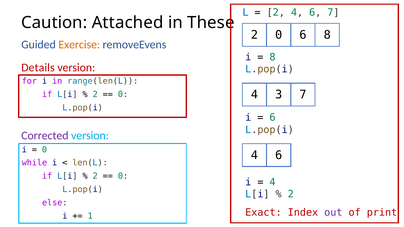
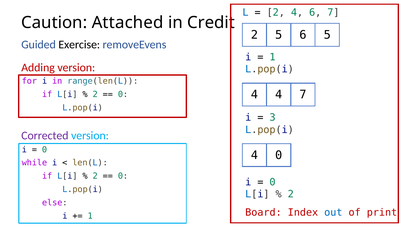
These: These -> Credit
2 0: 0 -> 5
6 8: 8 -> 5
Exercise colour: orange -> black
8 at (273, 57): 8 -> 1
Details: Details -> Adding
4 3: 3 -> 4
6 at (273, 118): 6 -> 3
6 at (279, 155): 6 -> 0
4 at (273, 182): 4 -> 0
Exact: Exact -> Board
out colour: purple -> blue
